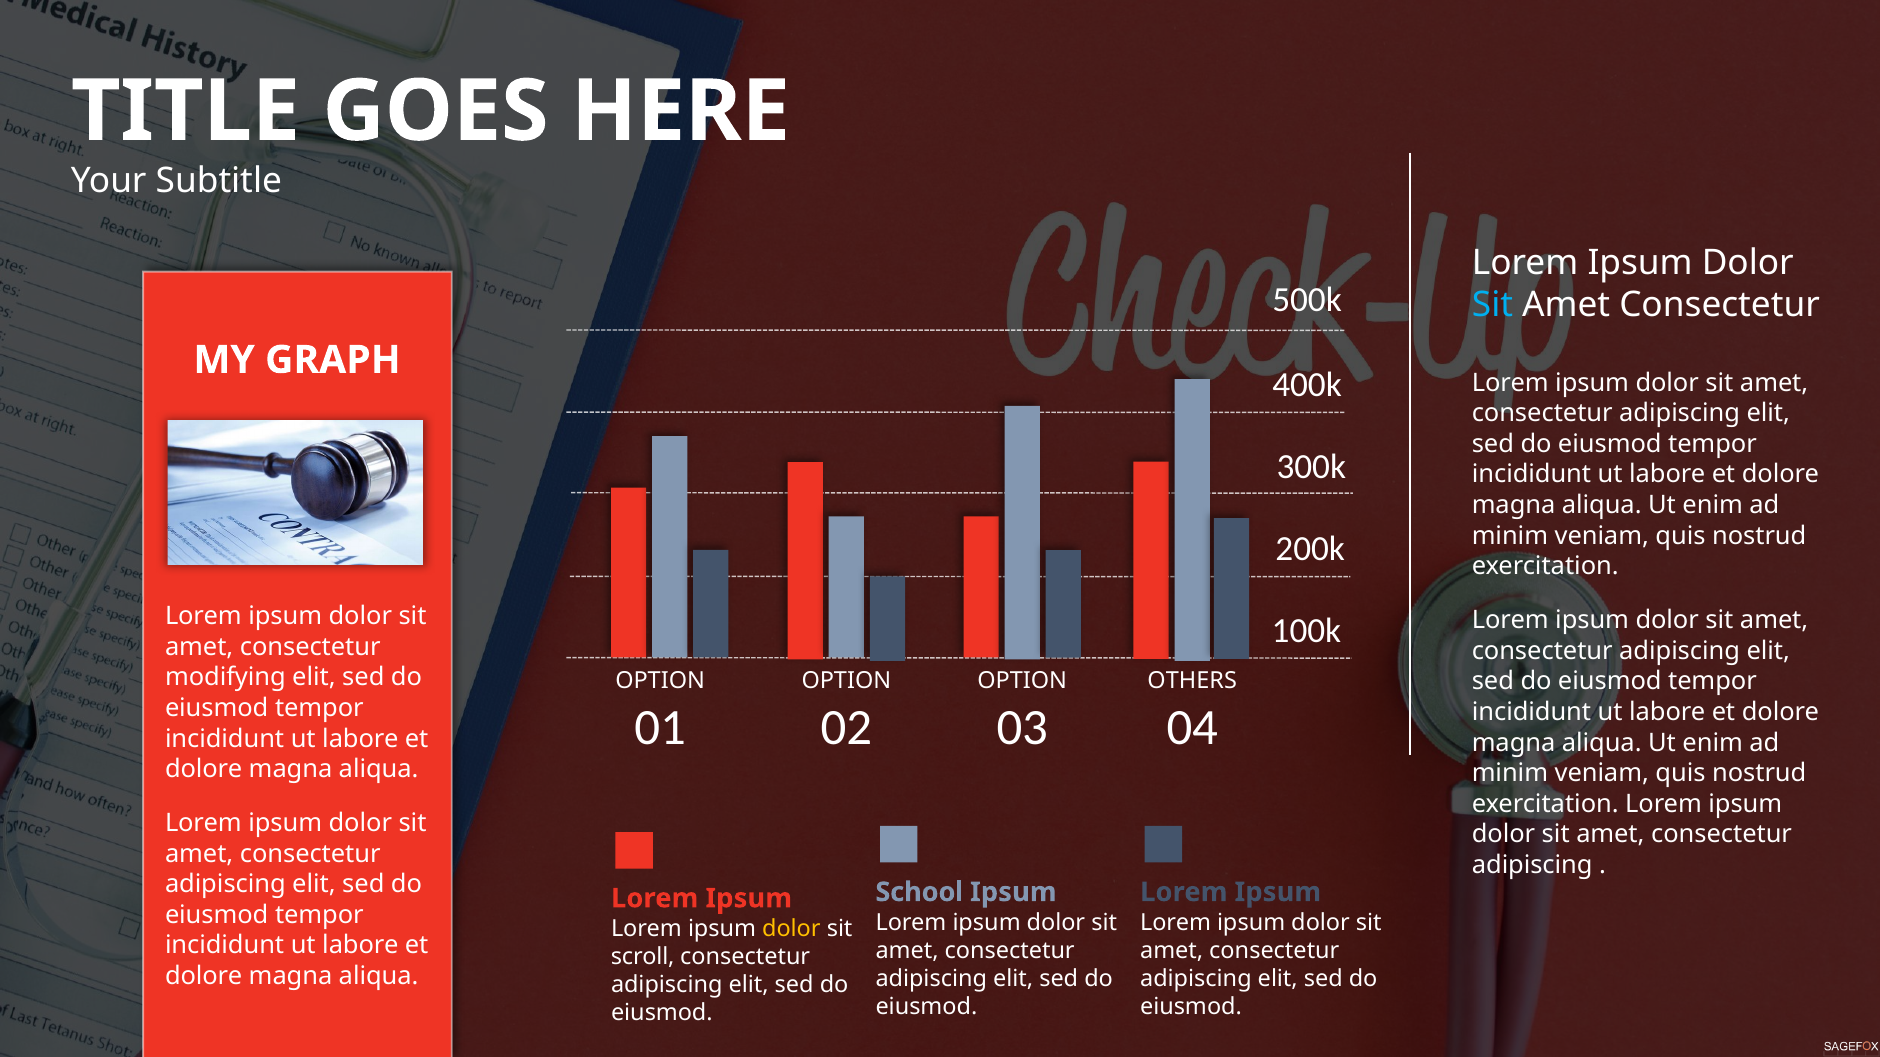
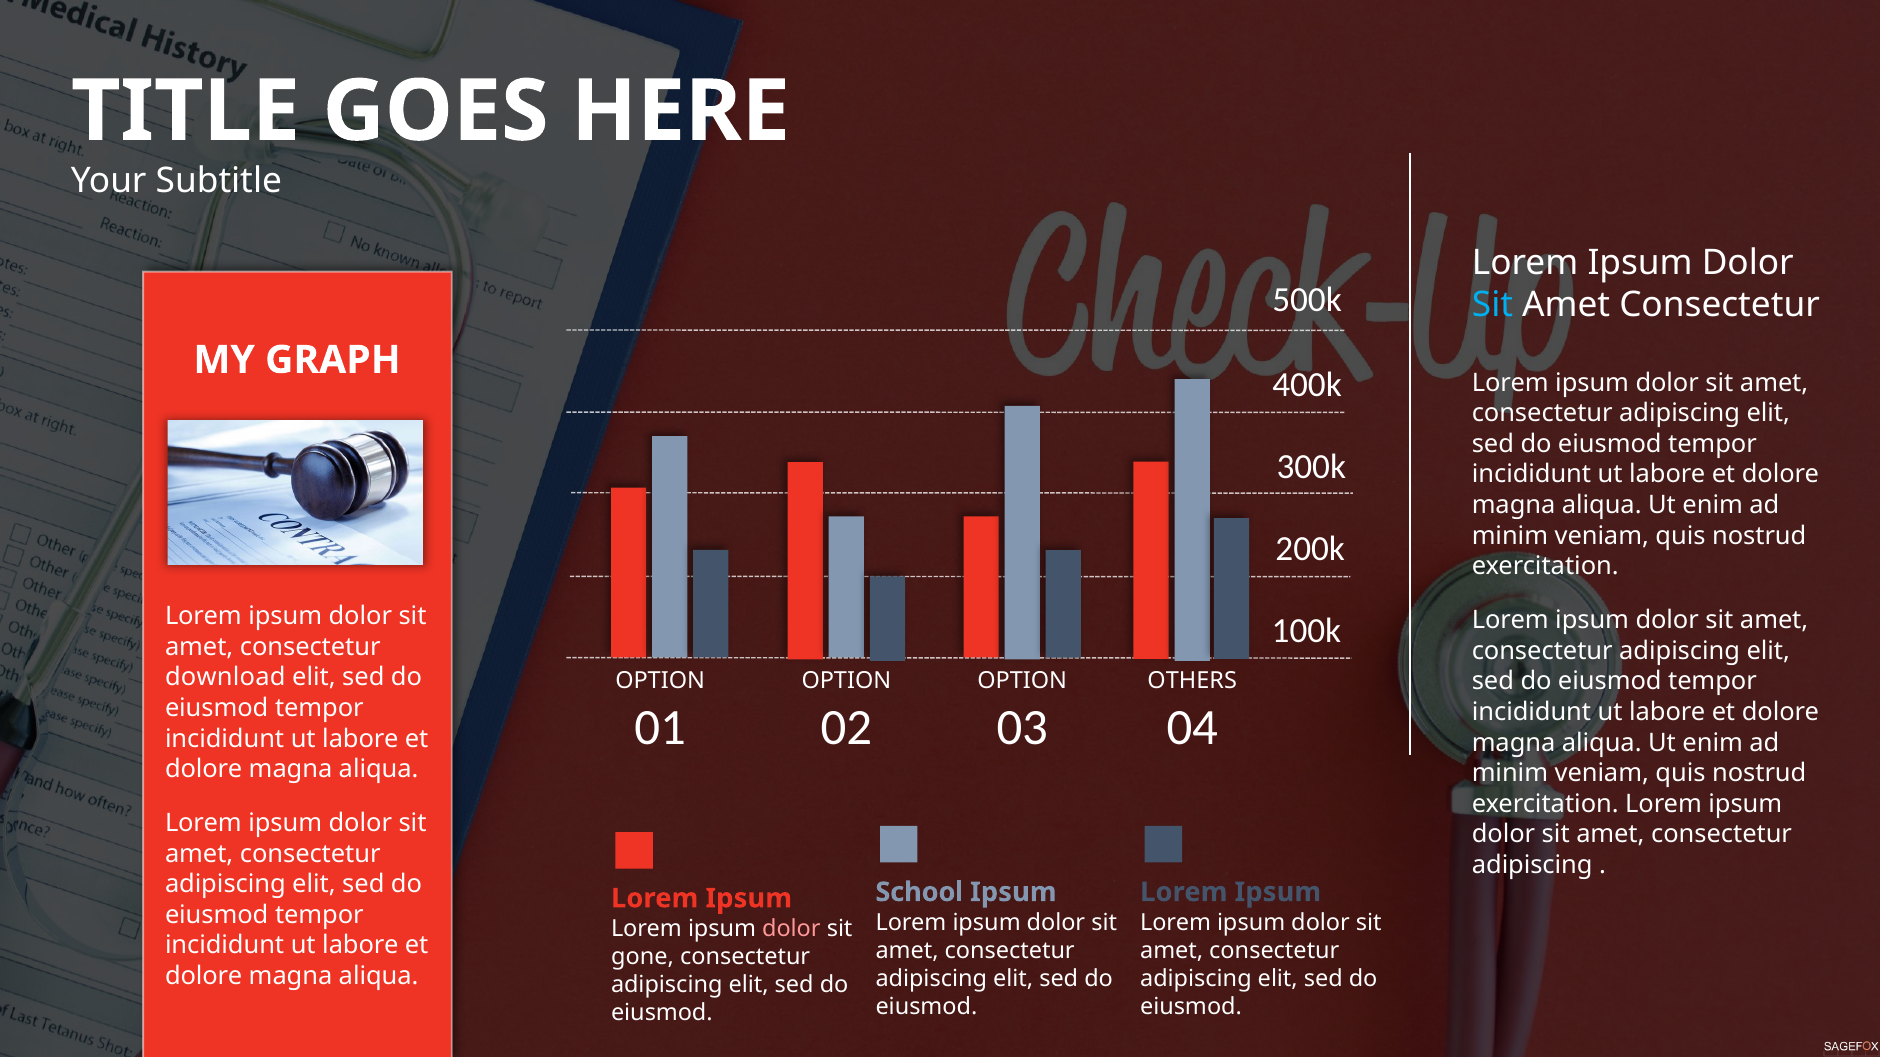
modifying: modifying -> download
dolor at (791, 929) colour: yellow -> pink
scroll: scroll -> gone
